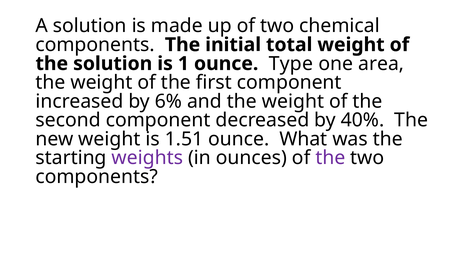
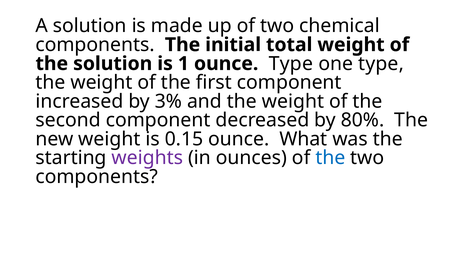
one area: area -> type
6%: 6% -> 3%
40%: 40% -> 80%
1.51: 1.51 -> 0.15
the at (330, 158) colour: purple -> blue
